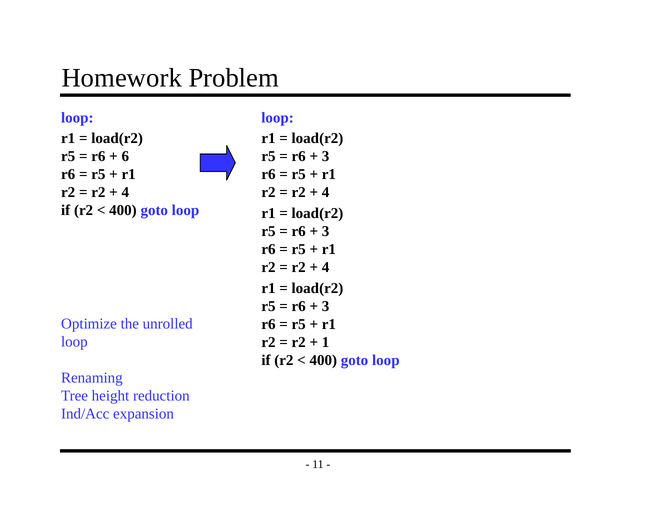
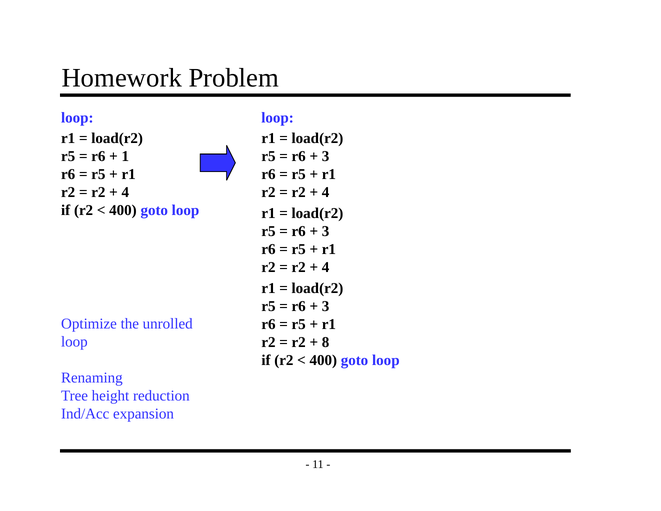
6: 6 -> 1
1: 1 -> 8
